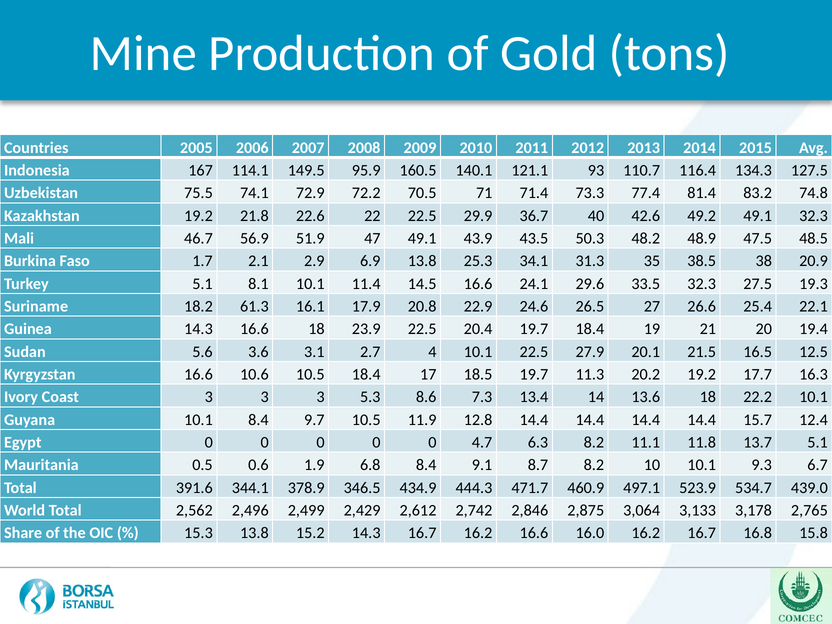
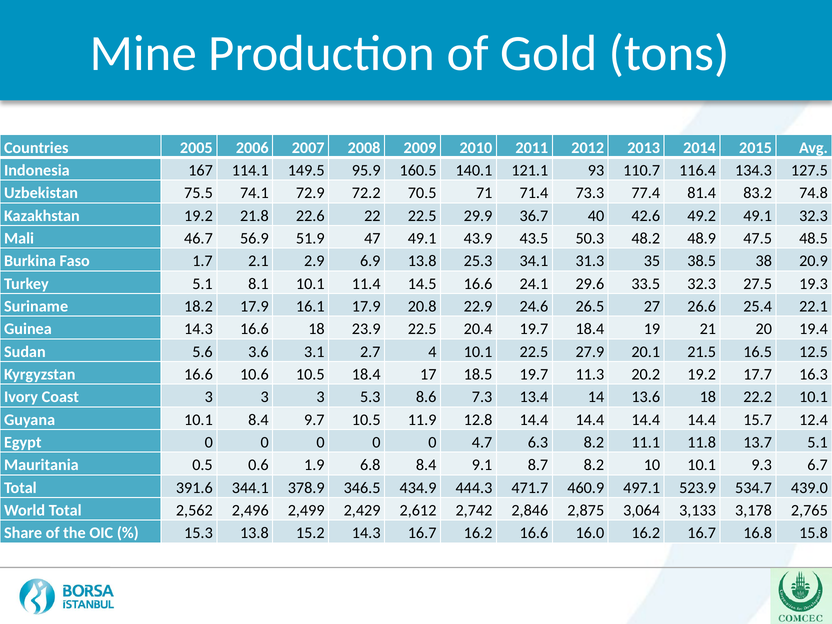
18.2 61.3: 61.3 -> 17.9
